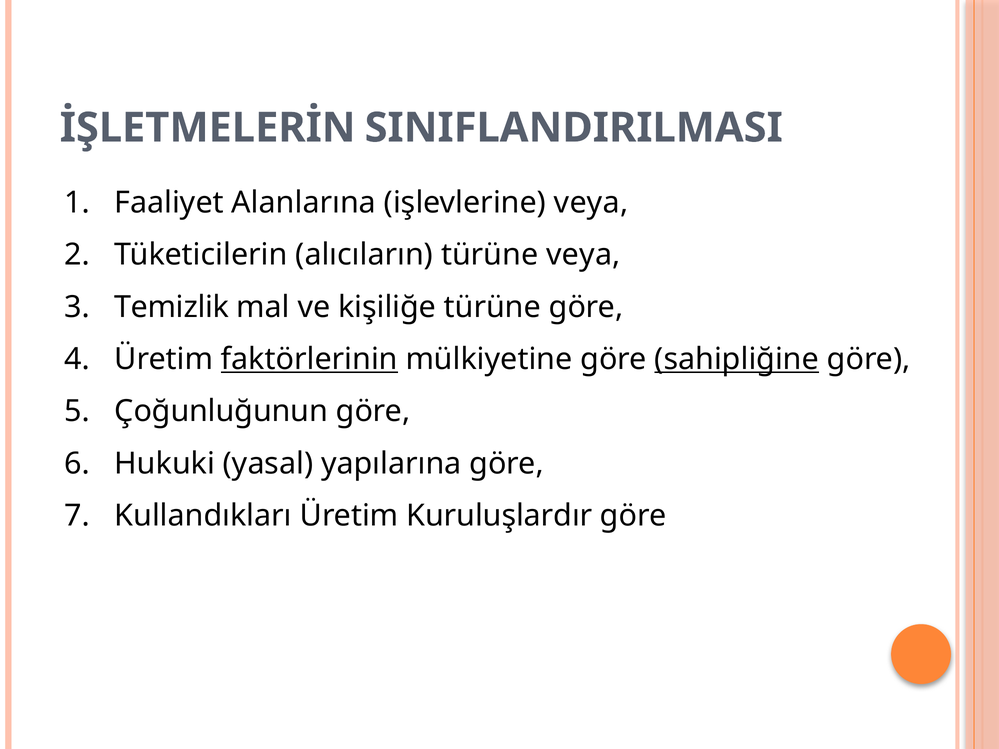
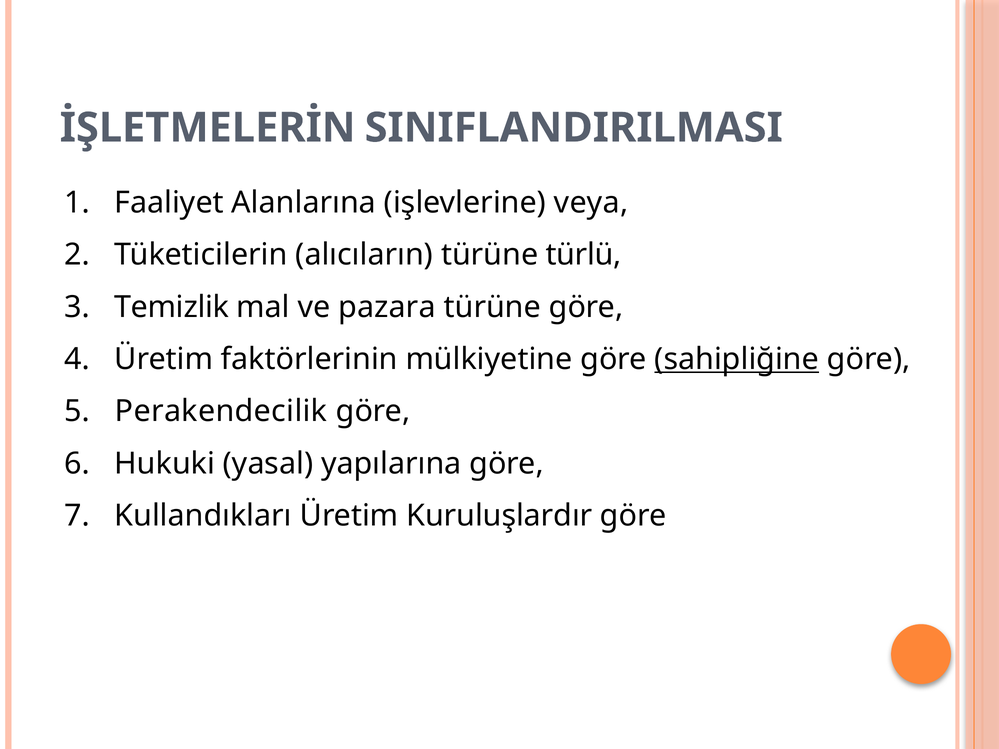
türüne veya: veya -> türlü
kişiliğe: kişiliğe -> pazara
faktörlerinin underline: present -> none
Çoğunluğunun: Çoğunluğunun -> Perakendecilik
